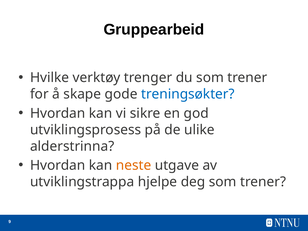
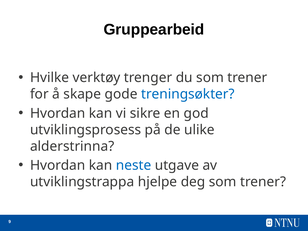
neste colour: orange -> blue
